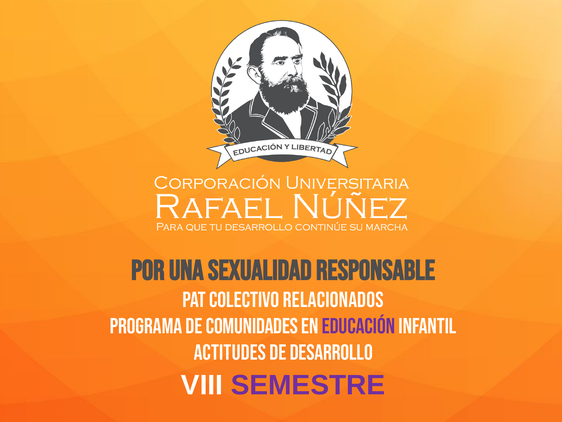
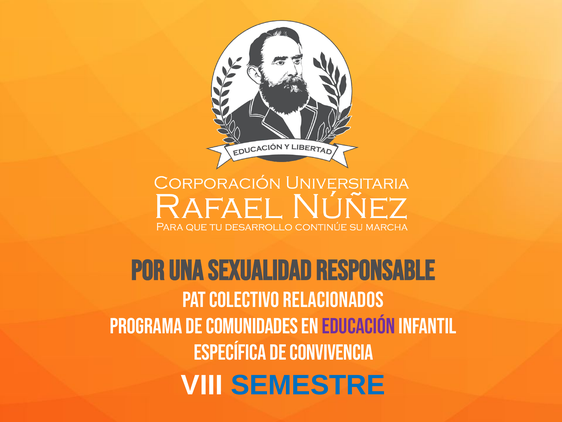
ACTITUDES: ACTITUDES -> ESPECÍFICA
DESARROLLO: DESARROLLO -> CONVIVENCIA
SEMESTRE colour: purple -> blue
